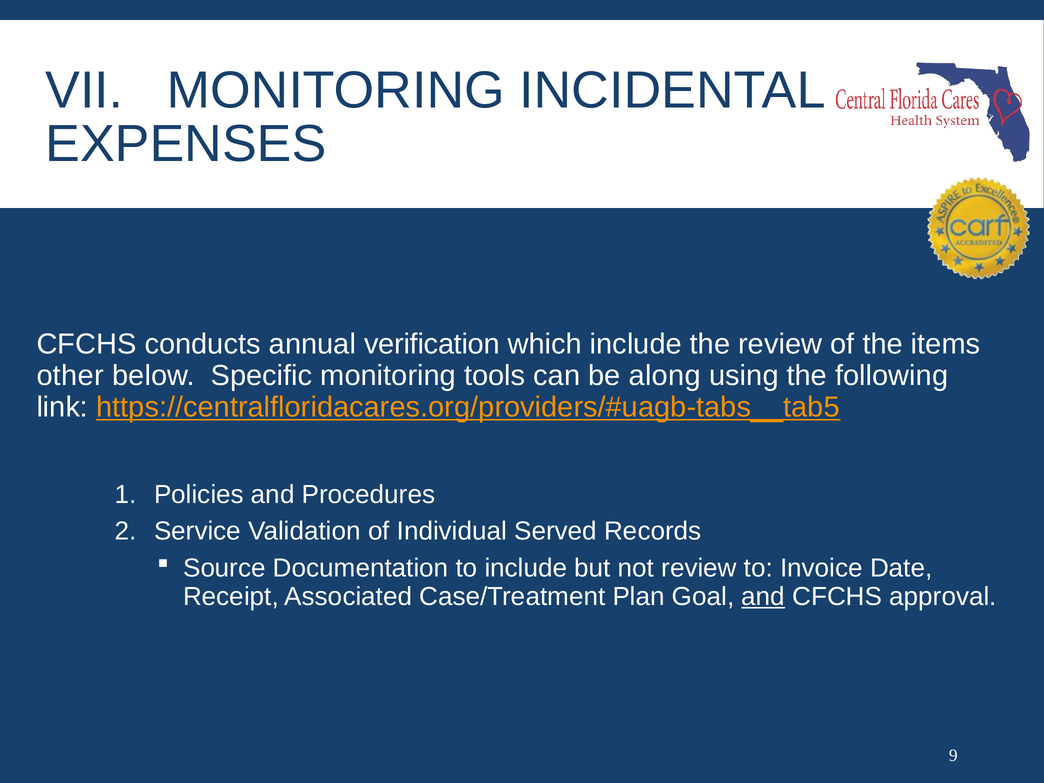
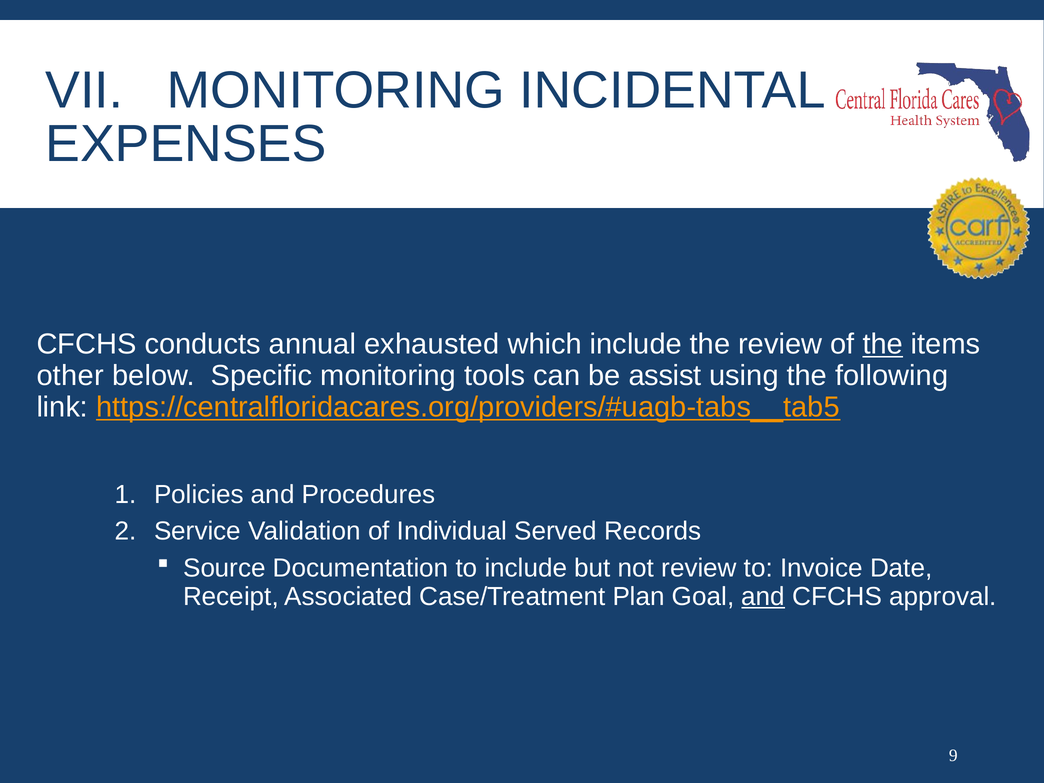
verification: verification -> exhausted
the at (883, 344) underline: none -> present
along: along -> assist
